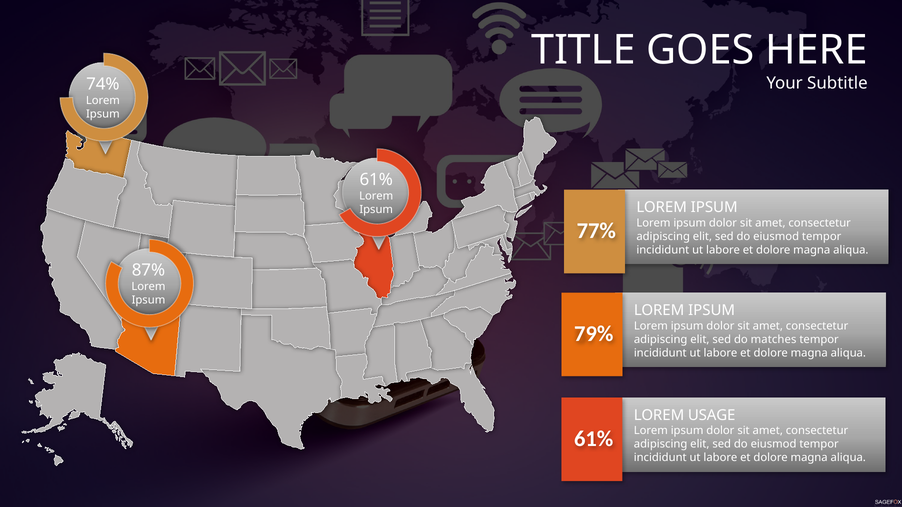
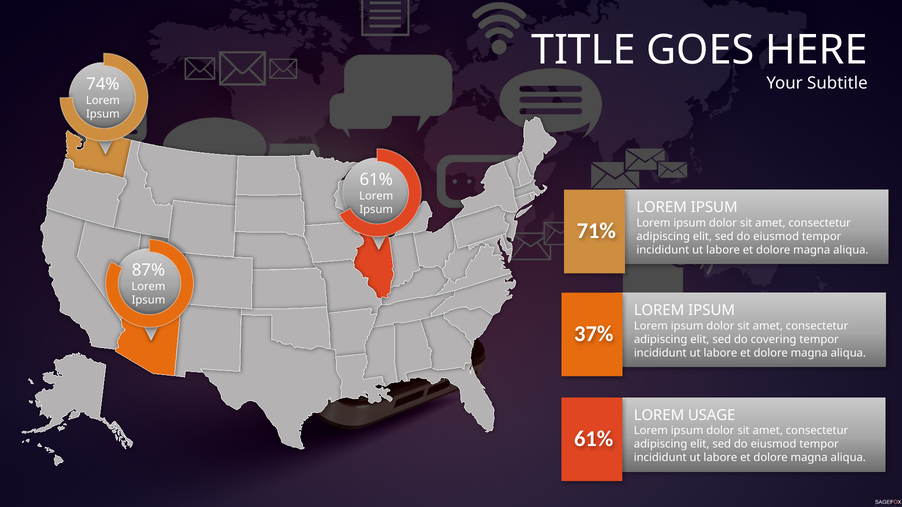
77%: 77% -> 71%
79%: 79% -> 37%
matches: matches -> covering
